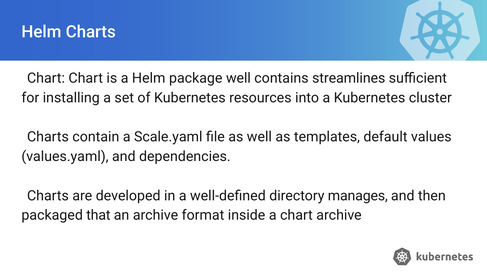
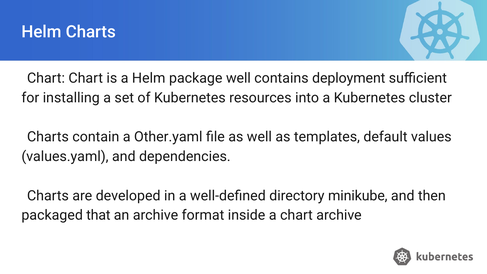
streamlines: streamlines -> deployment
Scale.yaml: Scale.yaml -> Other.yaml
manages: manages -> minikube
